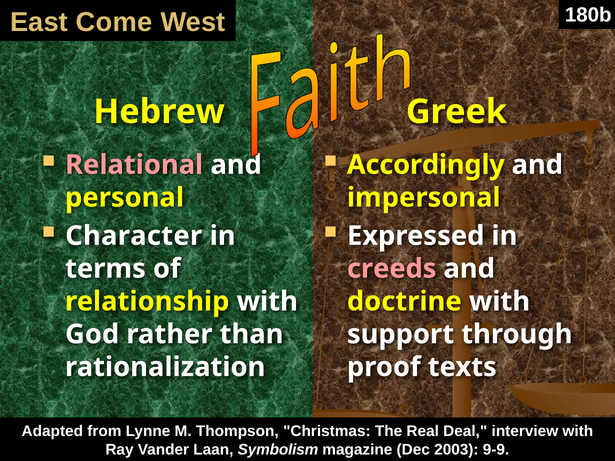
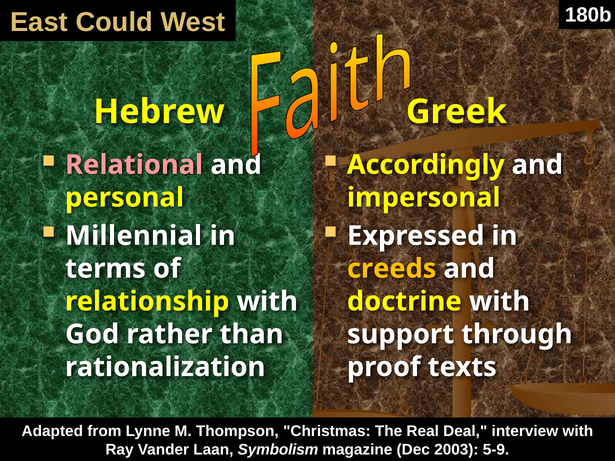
Come: Come -> Could
Character: Character -> Millennial
creeds colour: pink -> yellow
9-9: 9-9 -> 5-9
